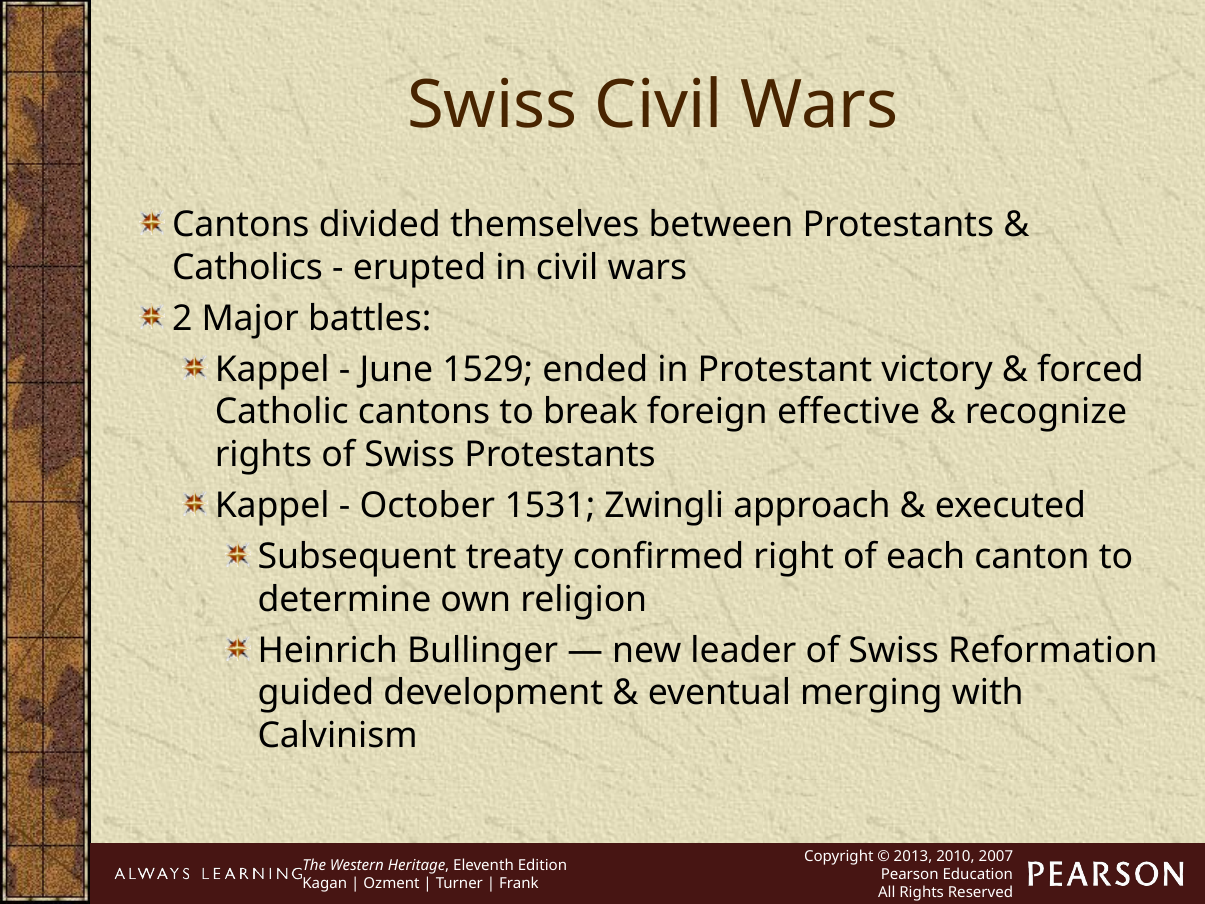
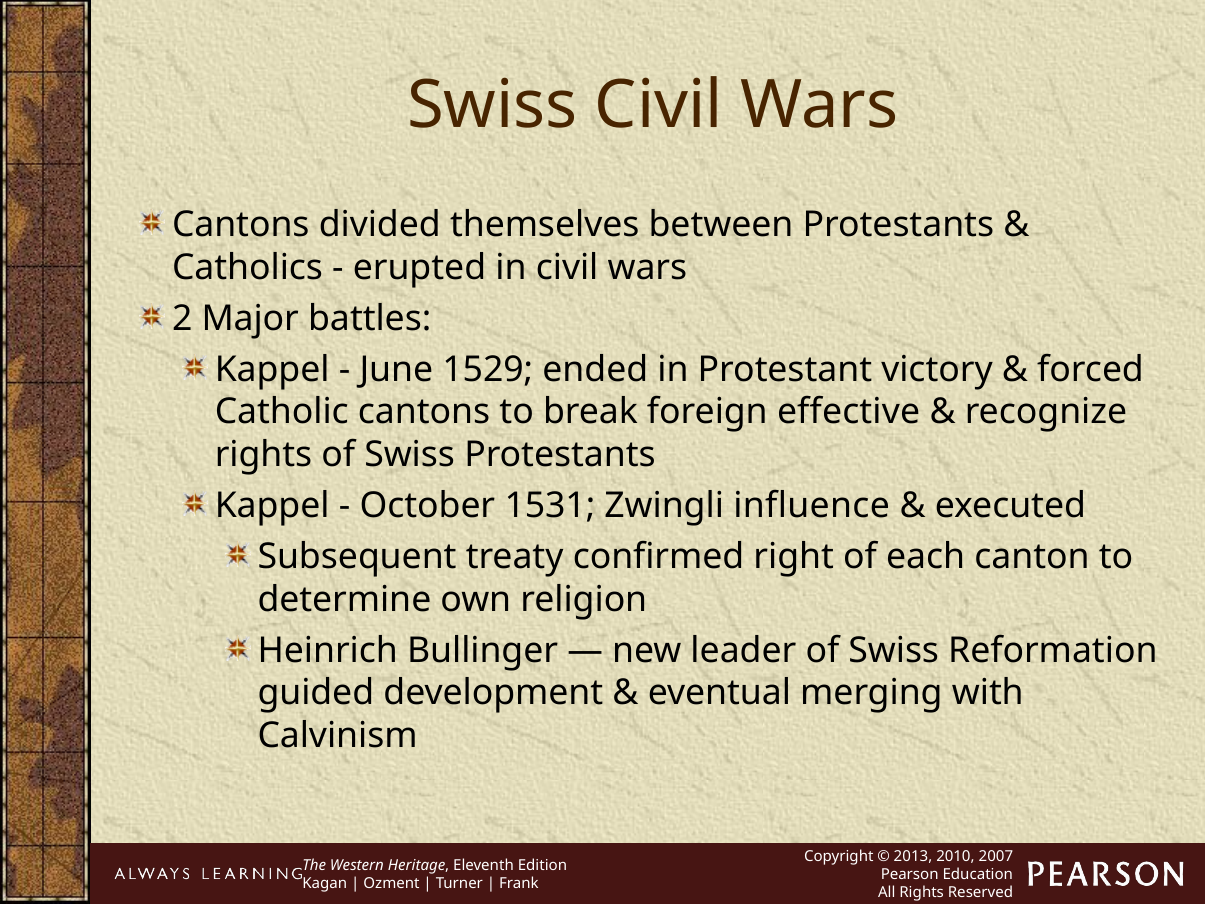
approach: approach -> influence
